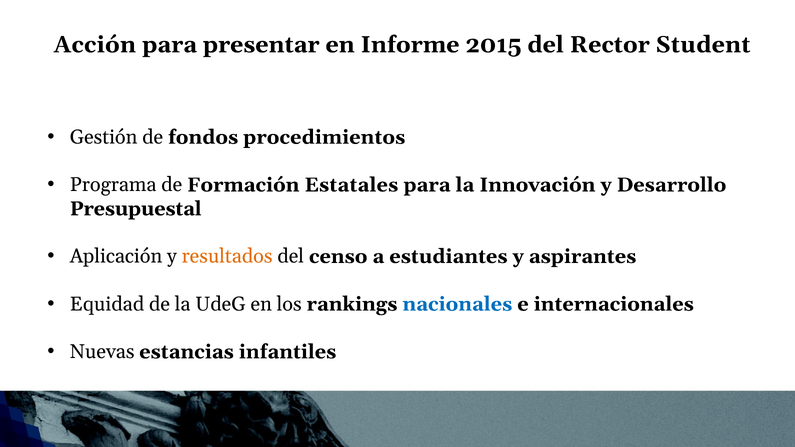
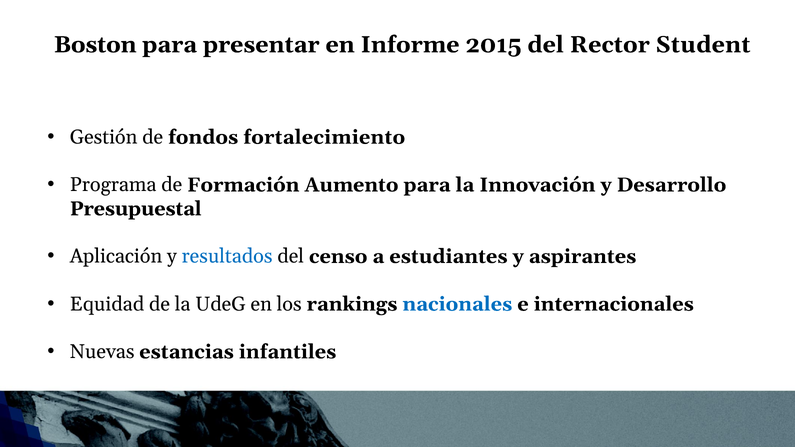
Acción: Acción -> Boston
procedimientos: procedimientos -> fortalecimiento
Estatales: Estatales -> Aumento
resultados colour: orange -> blue
